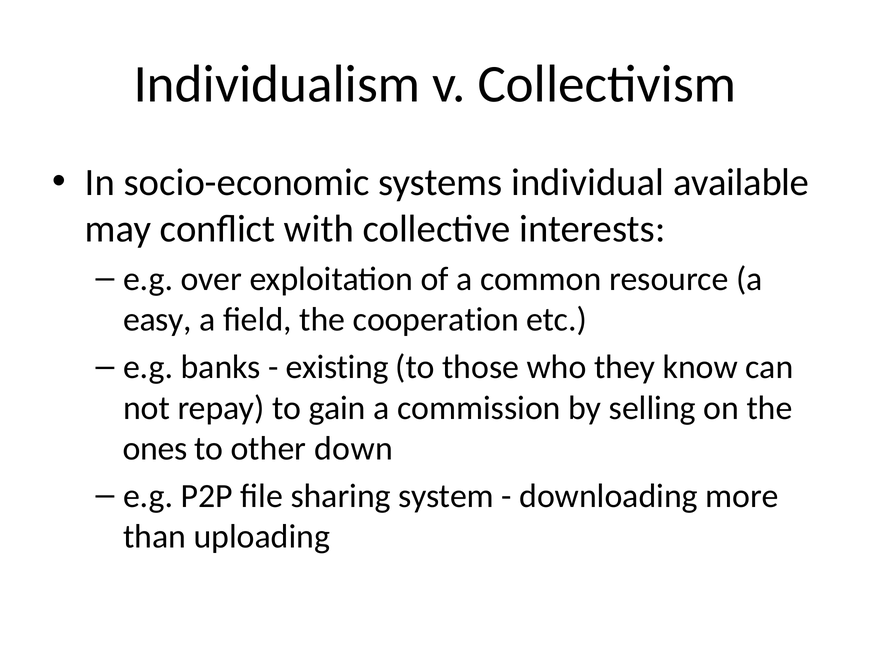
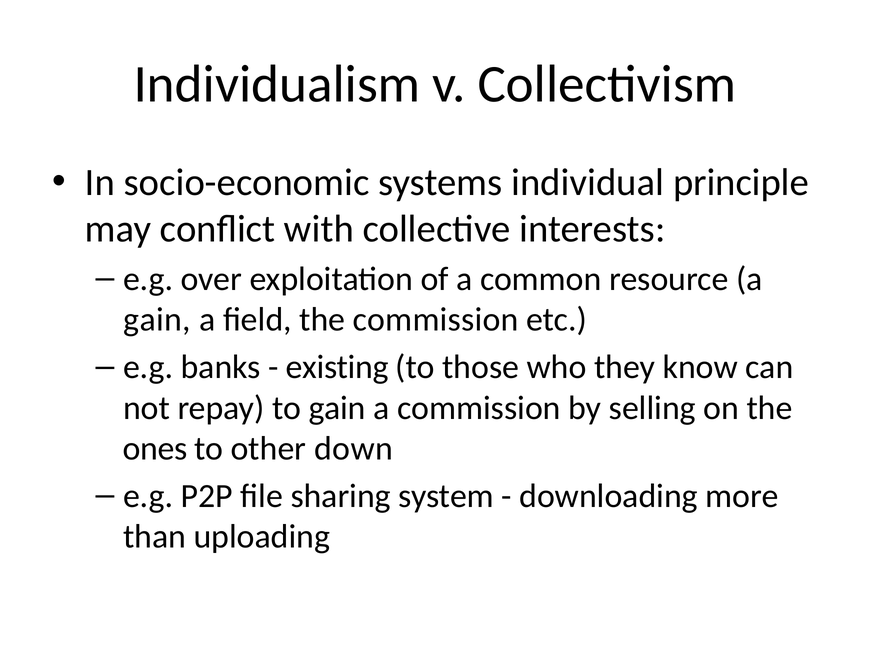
available: available -> principle
easy at (157, 320): easy -> gain
the cooperation: cooperation -> commission
